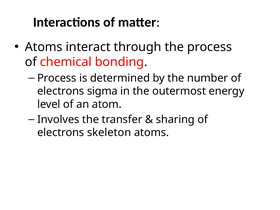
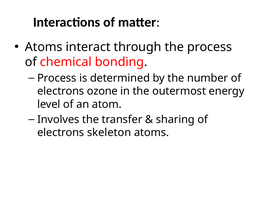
sigma: sigma -> ozone
